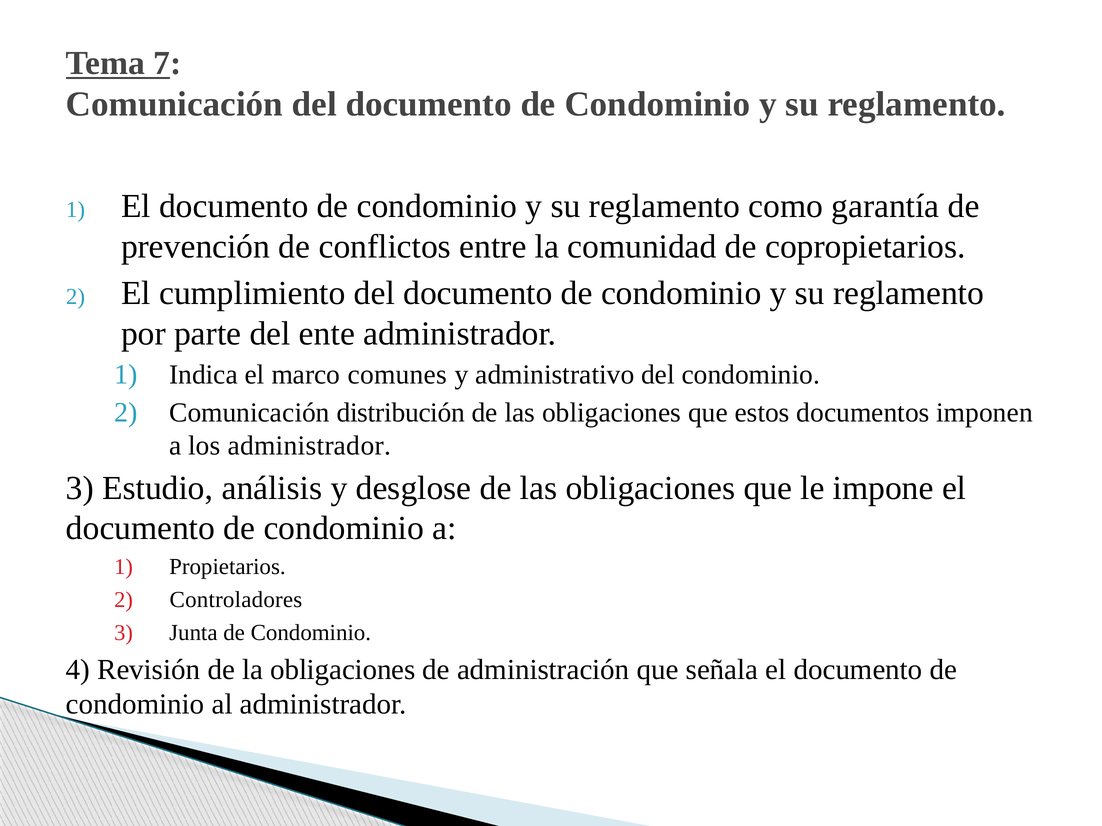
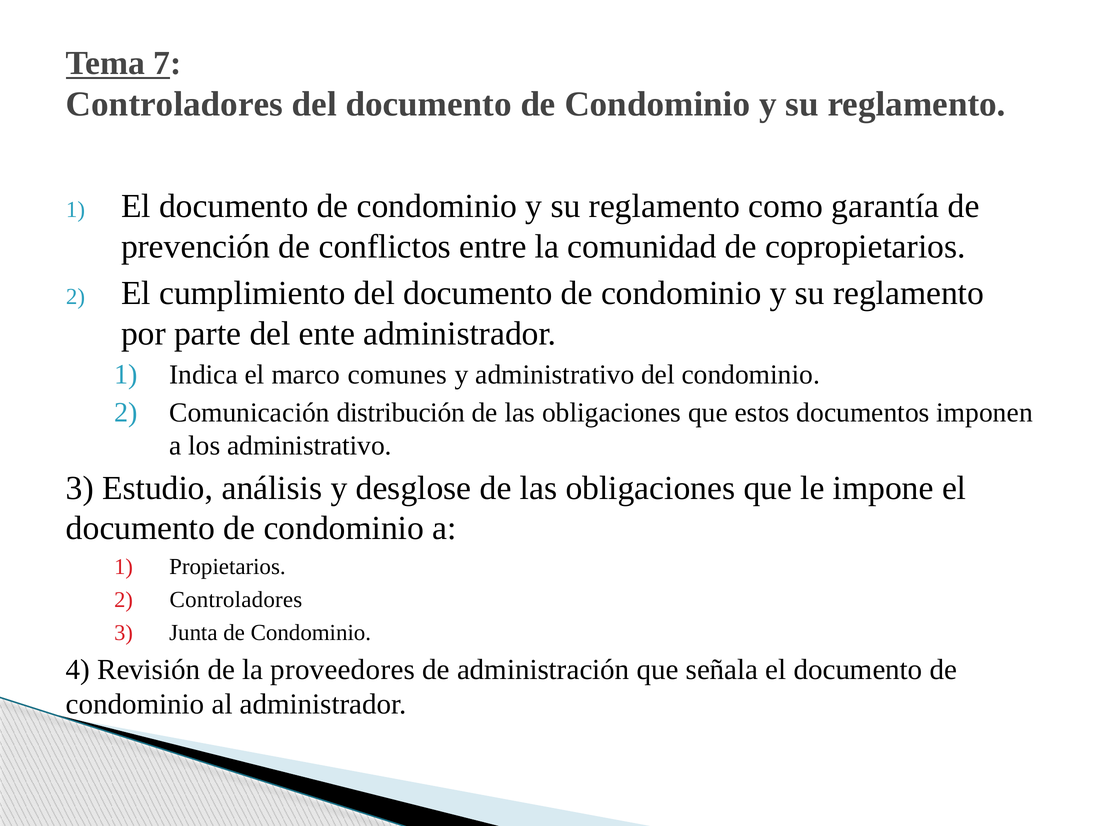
Comunicación at (174, 104): Comunicación -> Controladores
los administrador: administrador -> administrativo
la obligaciones: obligaciones -> proveedores
